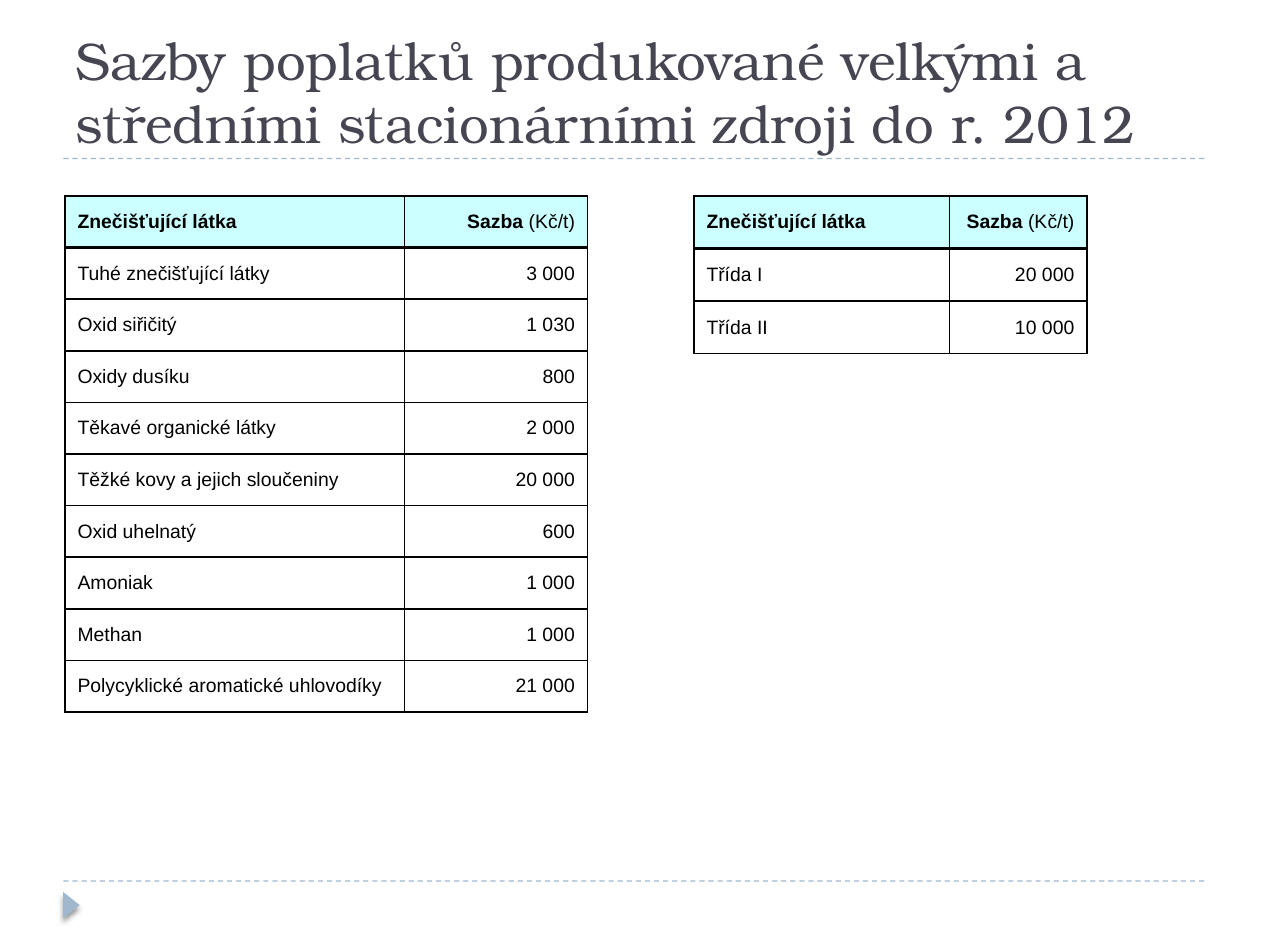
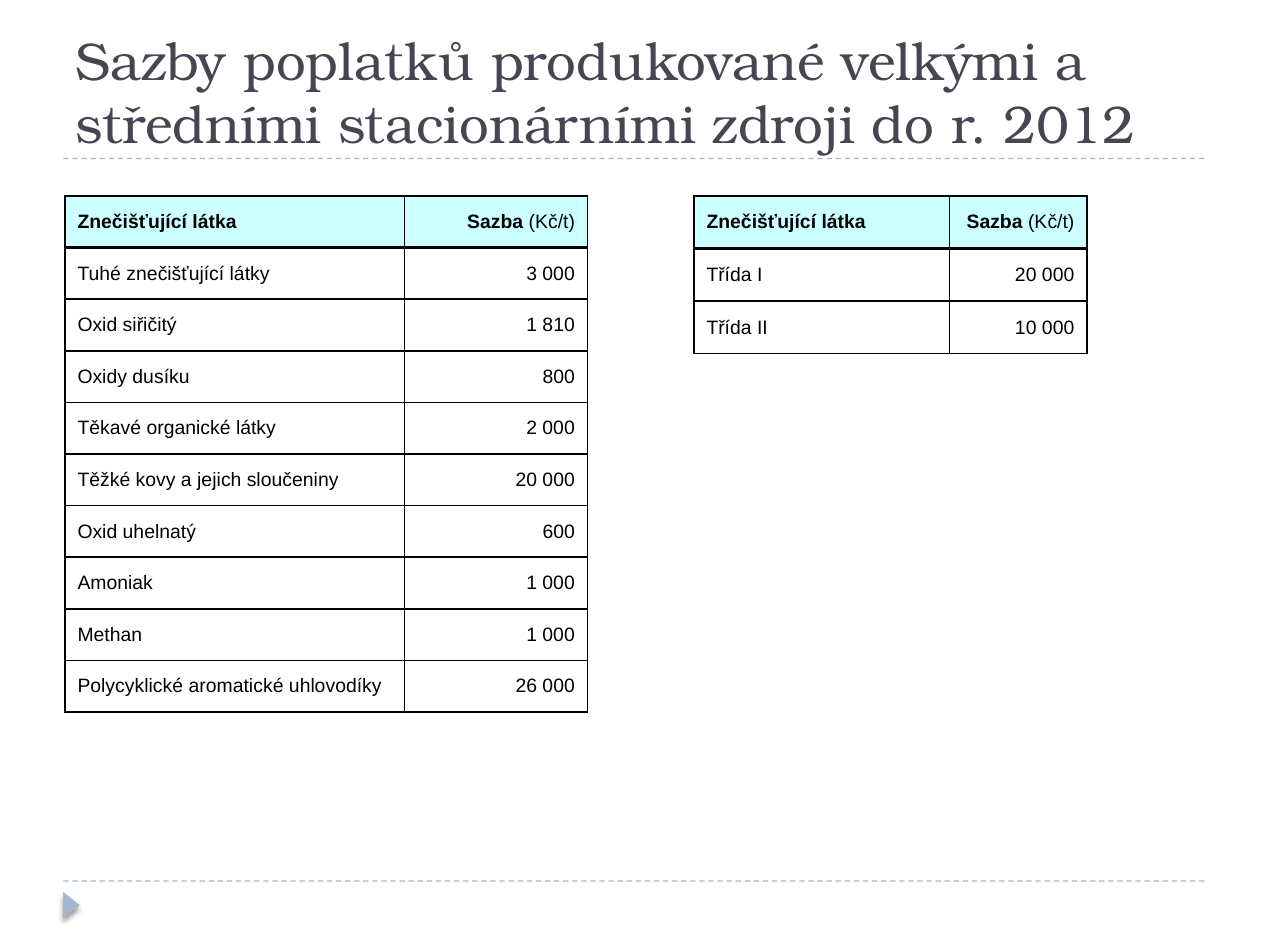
030: 030 -> 810
21: 21 -> 26
